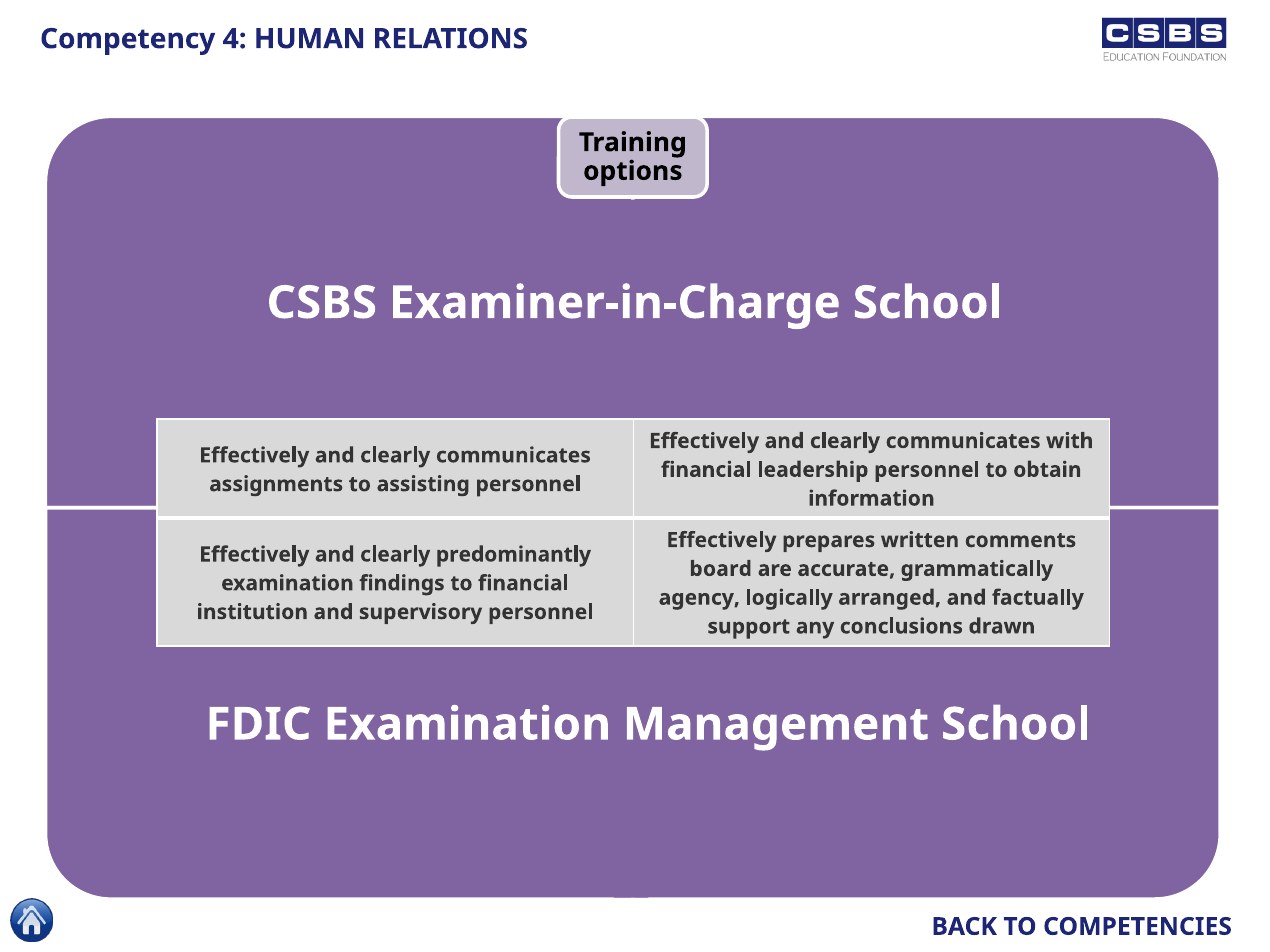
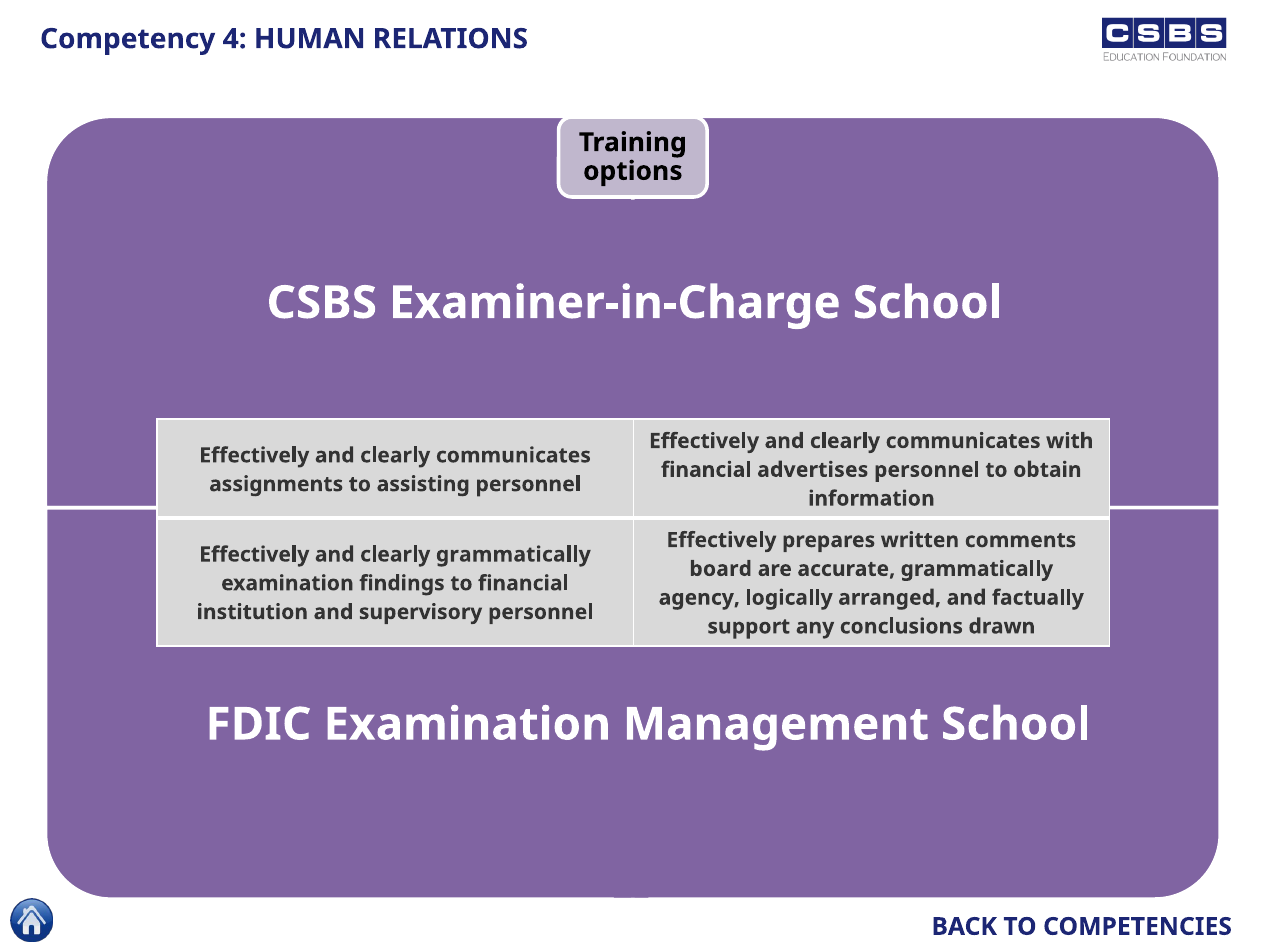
leadership: leadership -> advertises
clearly predominantly: predominantly -> grammatically
